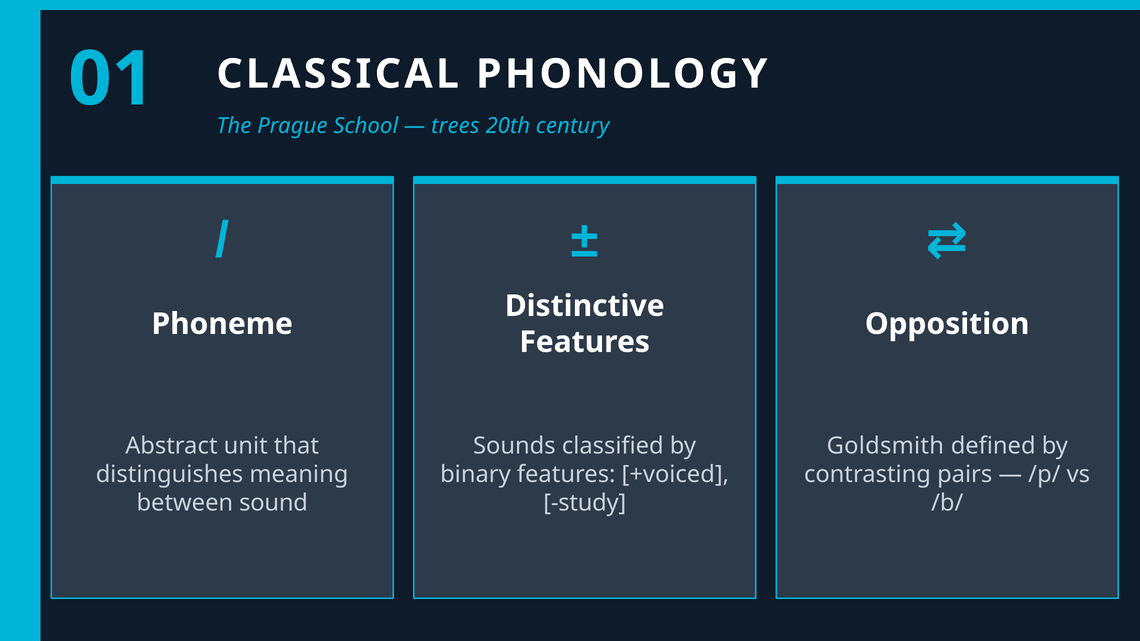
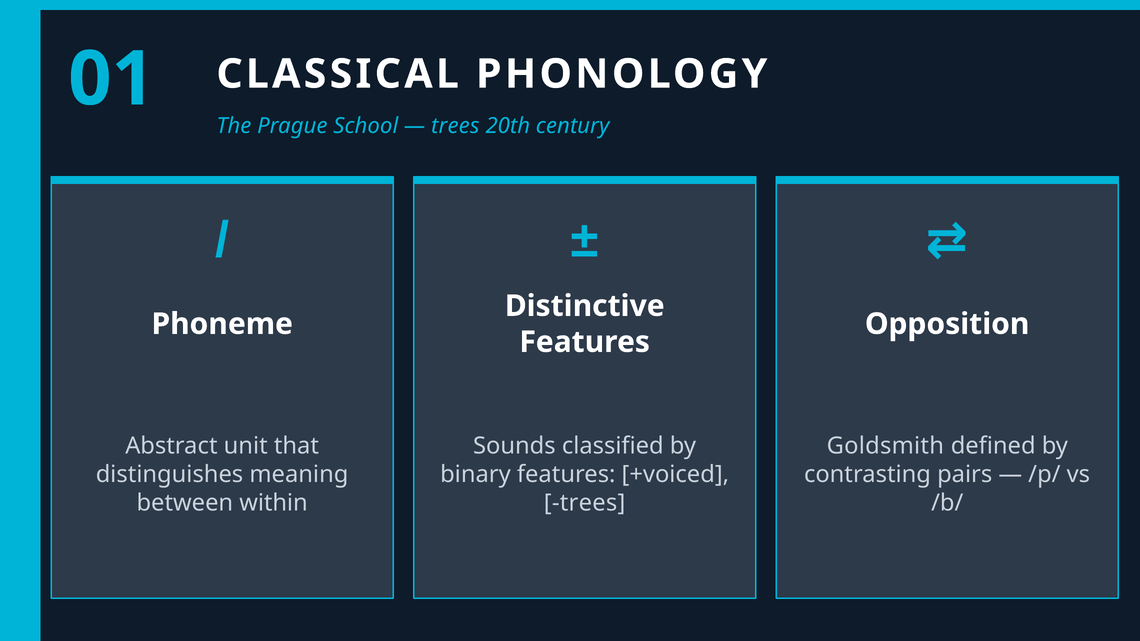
sound: sound -> within
study at (585, 503): study -> trees
